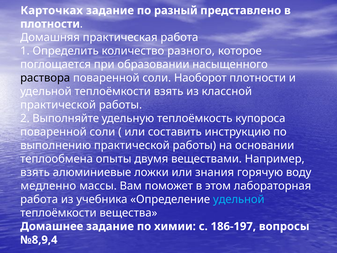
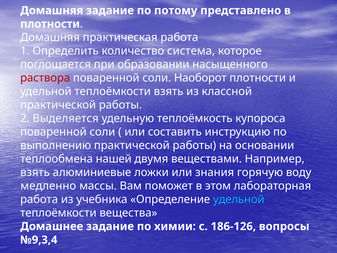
Карточках at (52, 10): Карточках -> Домашняя
разный: разный -> потому
разного: разного -> система
раствора colour: black -> red
Выполняйте: Выполняйте -> Выделяется
опыты: опыты -> нашей
186-197: 186-197 -> 186-126
№8,9,4: №8,9,4 -> №9,3,4
